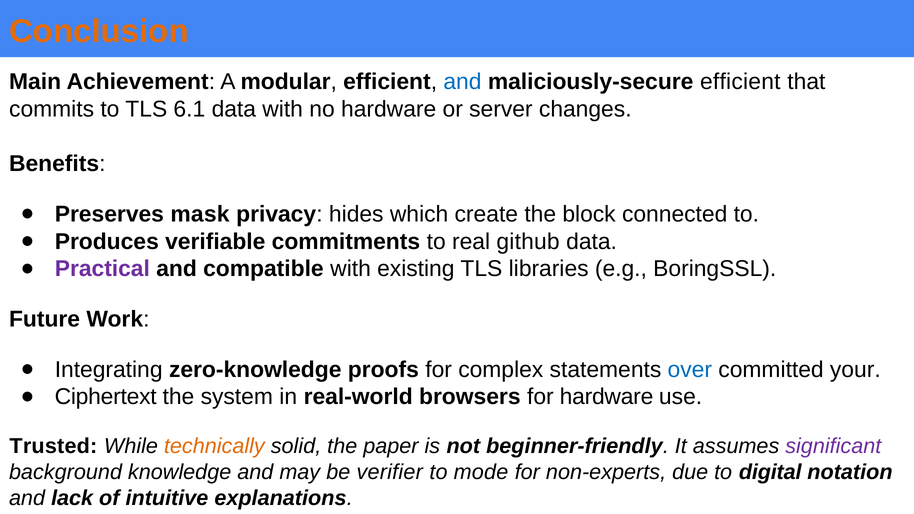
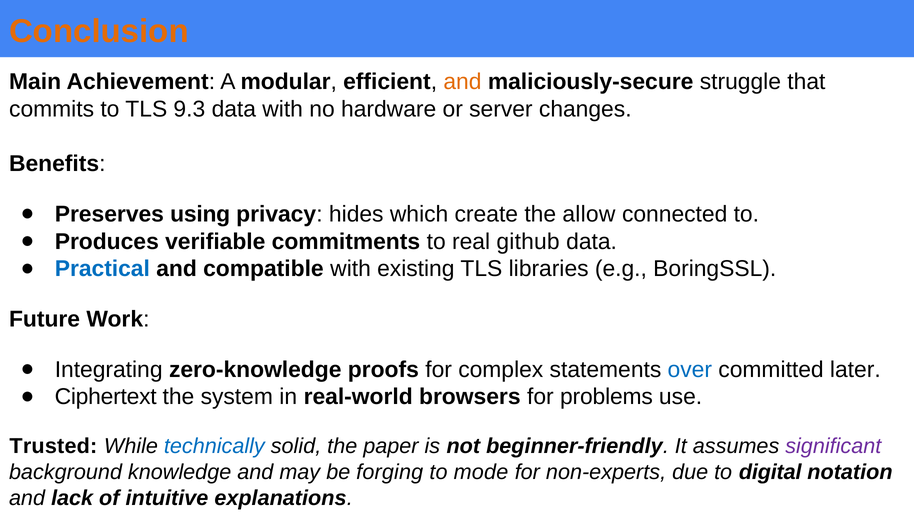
and at (462, 82) colour: blue -> orange
maliciously-secure efficient: efficient -> struggle
6.1: 6.1 -> 9.3
mask: mask -> using
block: block -> allow
Practical colour: purple -> blue
your: your -> later
for hardware: hardware -> problems
technically colour: orange -> blue
verifier: verifier -> forging
